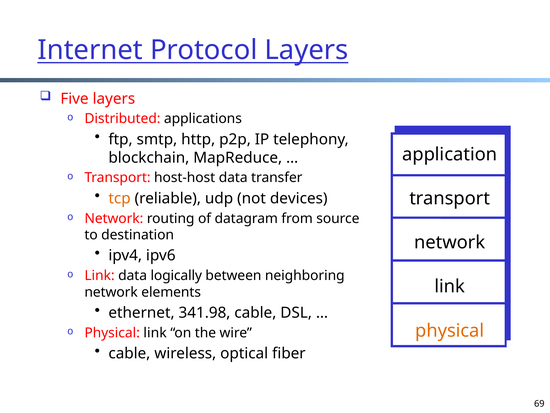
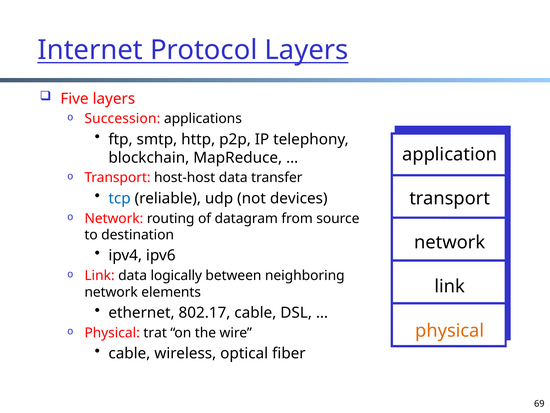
Distributed: Distributed -> Succession
tcp colour: orange -> blue
341.98: 341.98 -> 802.17
Physical link: link -> trat
